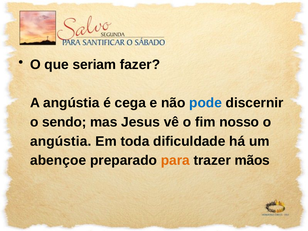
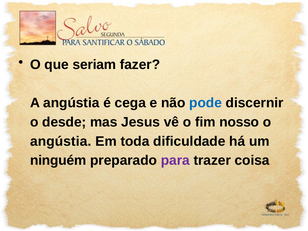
sendo: sendo -> desde
abençoe: abençoe -> ninguém
para colour: orange -> purple
mãos: mãos -> coisa
